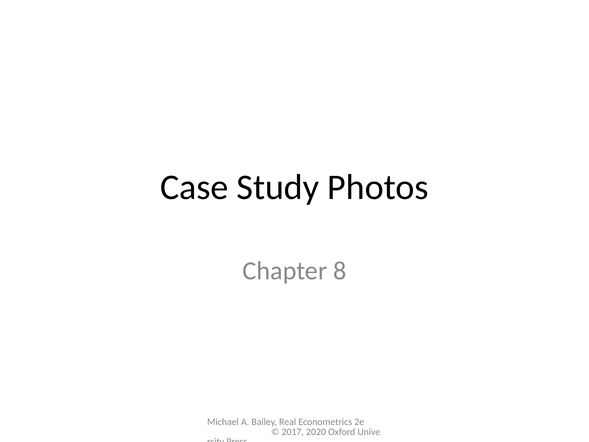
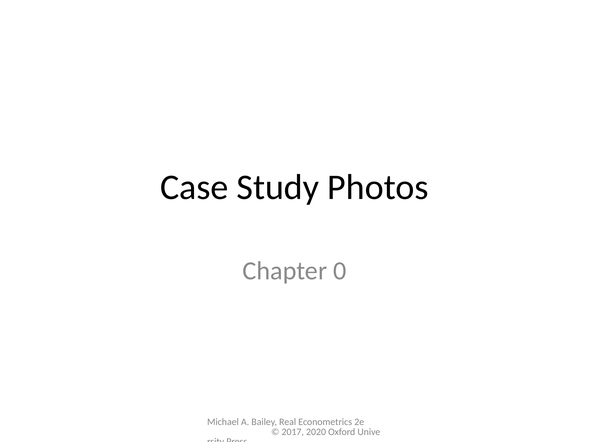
8: 8 -> 0
